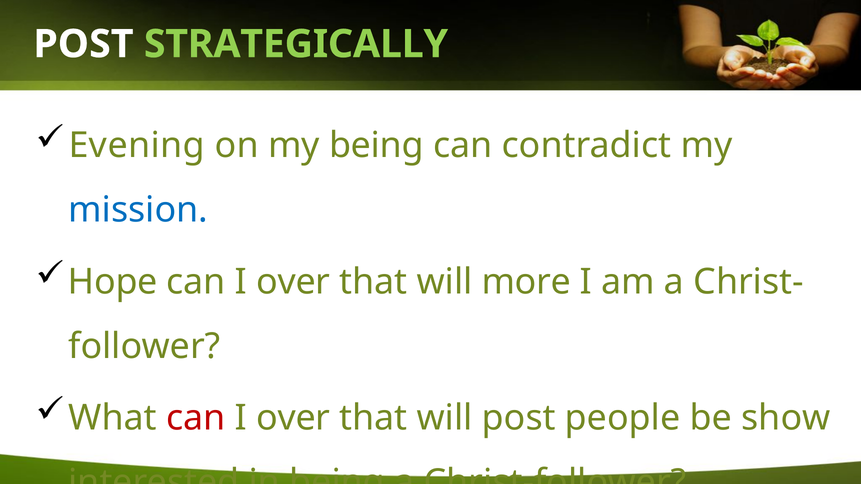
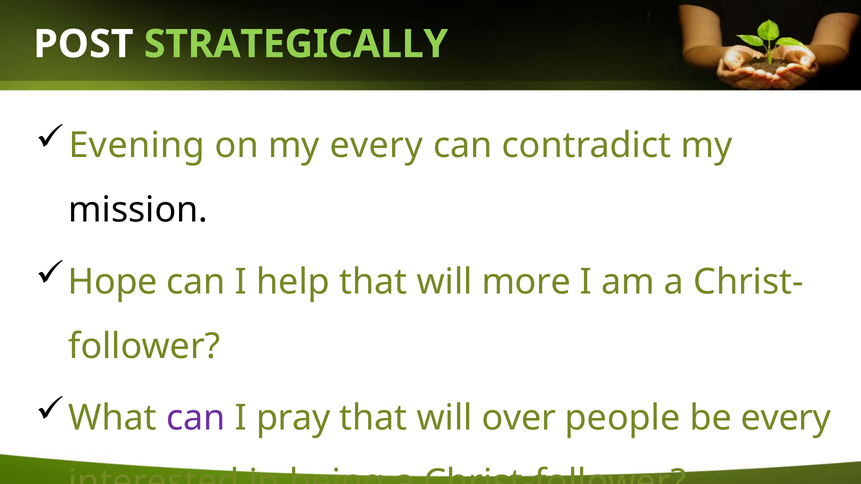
my being: being -> every
mission colour: blue -> black
over at (293, 282): over -> help
can at (196, 418) colour: red -> purple
over at (293, 418): over -> pray
will post: post -> over
be show: show -> every
